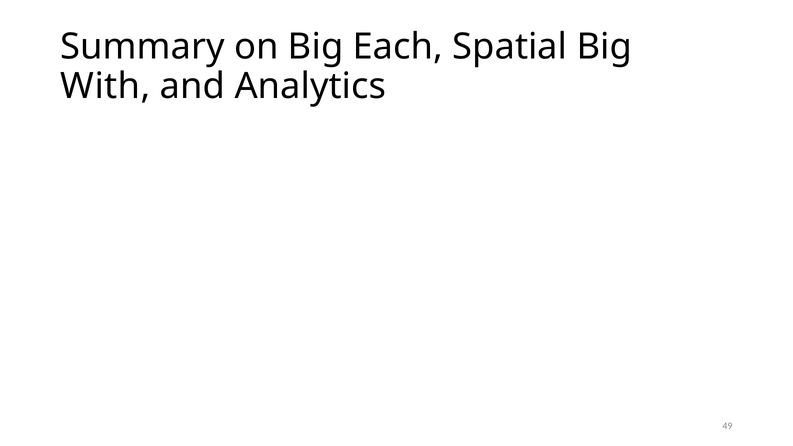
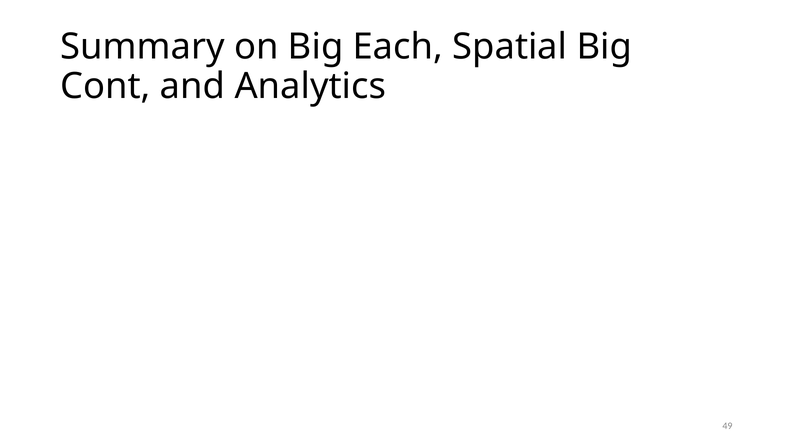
With: With -> Cont
